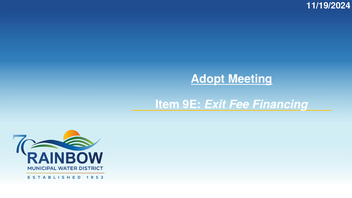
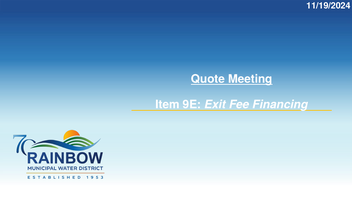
Adopt: Adopt -> Quote
